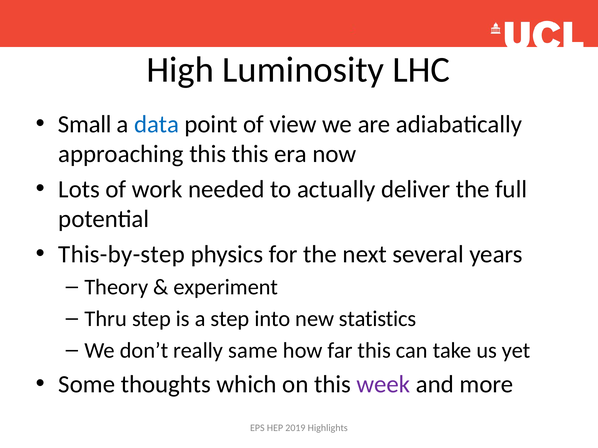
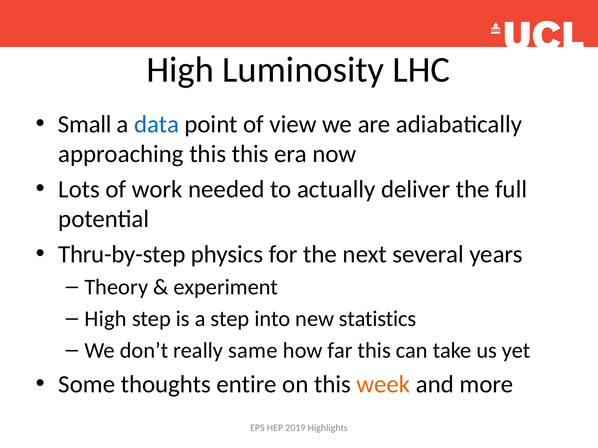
This-by-step: This-by-step -> Thru-by-step
Thru at (106, 319): Thru -> High
which: which -> entire
week colour: purple -> orange
